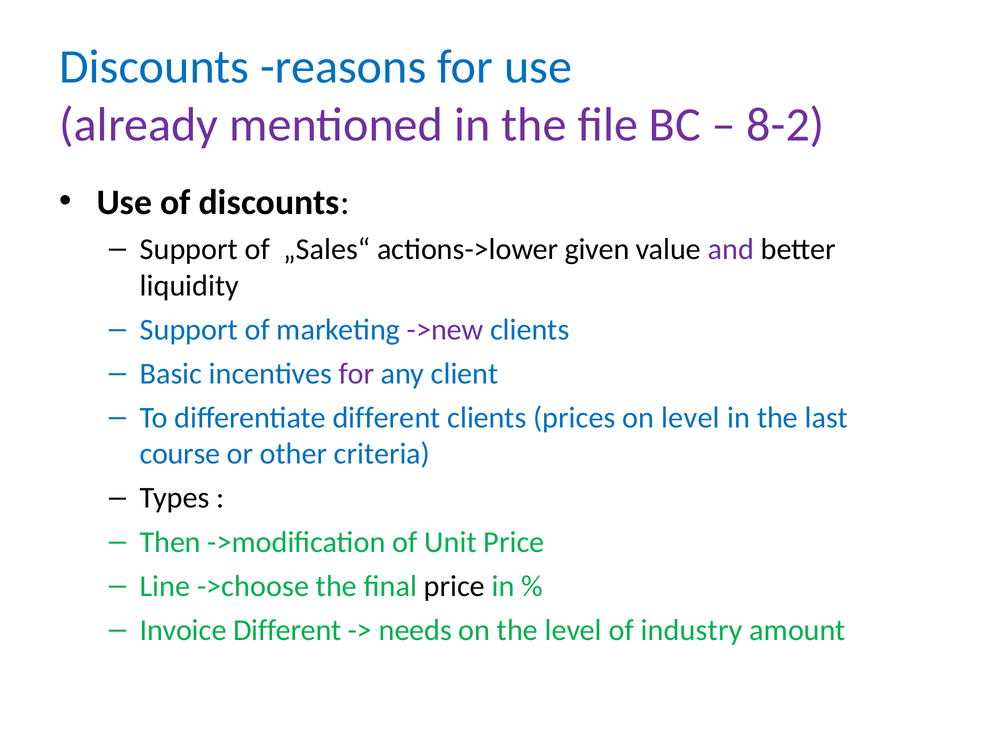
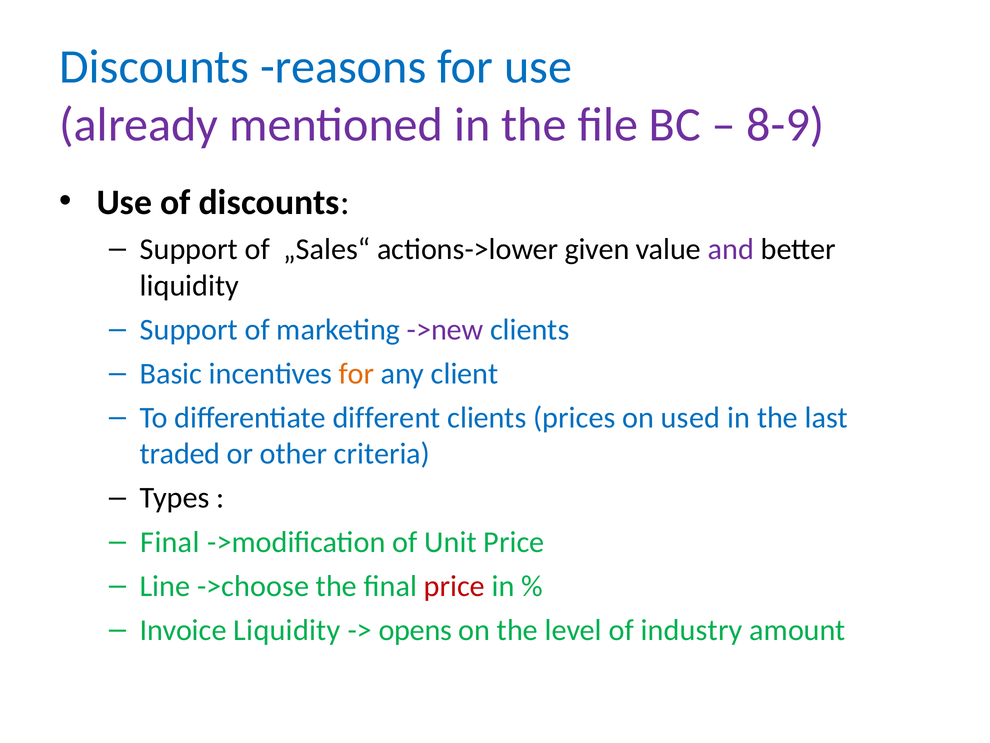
8-2: 8-2 -> 8-9
for at (356, 373) colour: purple -> orange
on level: level -> used
course: course -> traded
Then at (170, 542): Then -> Final
price at (454, 586) colour: black -> red
Invoice Different: Different -> Liquidity
needs: needs -> opens
